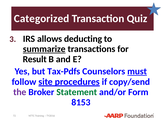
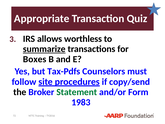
Categorized: Categorized -> Appropriate
deducting: deducting -> worthless
Result: Result -> Boxes
must underline: present -> none
the colour: purple -> black
8153: 8153 -> 1983
